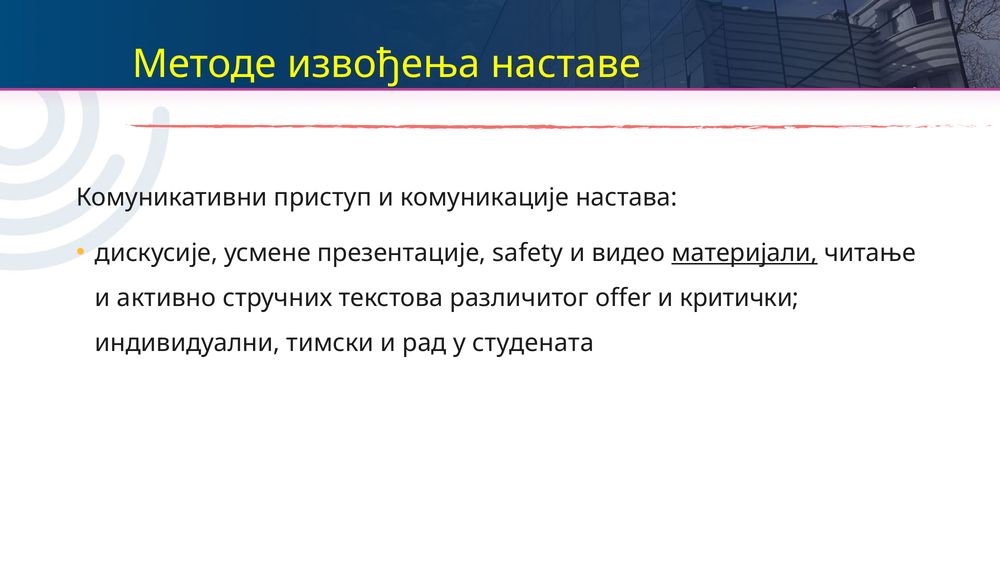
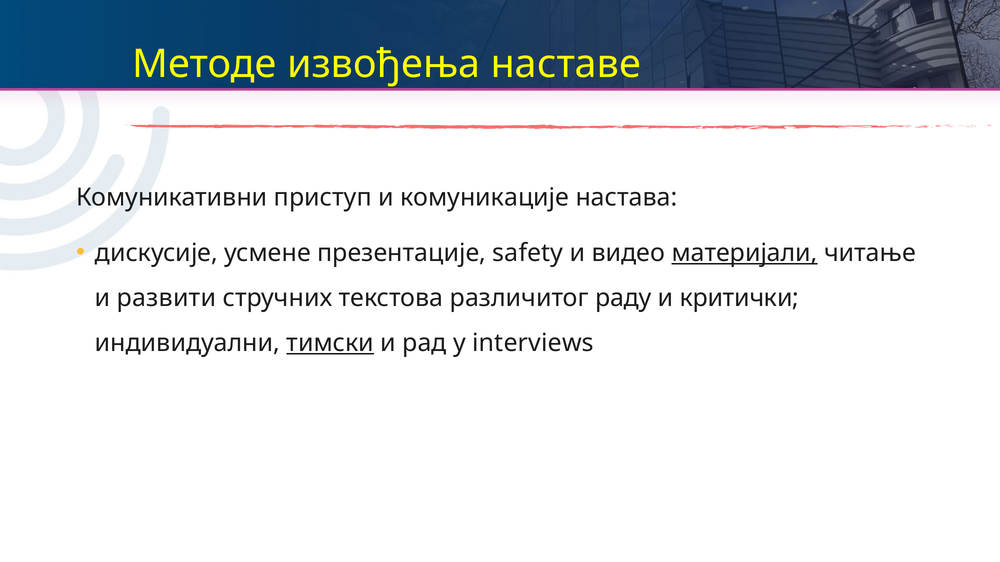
активно: активно -> развити
offer: offer -> раду
тимски underline: none -> present
студената: студената -> interviews
